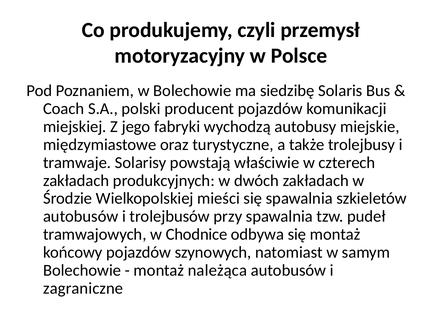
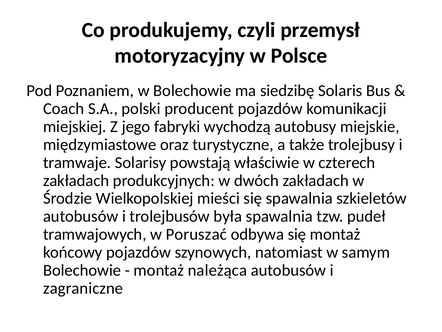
przy: przy -> była
Chodnice: Chodnice -> Poruszać
